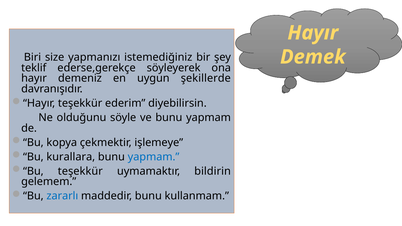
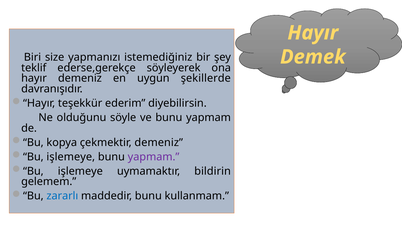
çekmektir işlemeye: işlemeye -> demeniz
kurallara at (71, 157): kurallara -> işlemeye
yapmam at (154, 157) colour: blue -> purple
teşekkür at (80, 171): teşekkür -> işlemeye
